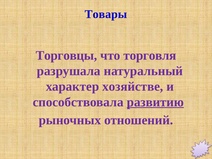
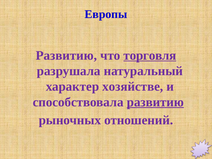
Товары: Товары -> Европы
Торговцы at (66, 55): Торговцы -> Развитию
торговля underline: none -> present
